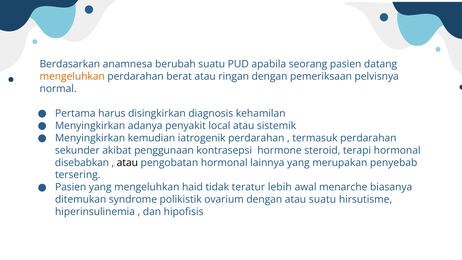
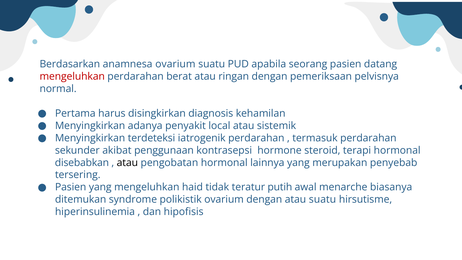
anamnesa berubah: berubah -> ovarium
mengeluhkan at (72, 76) colour: orange -> red
kemudian: kemudian -> terdeteksi
lebih: lebih -> putih
